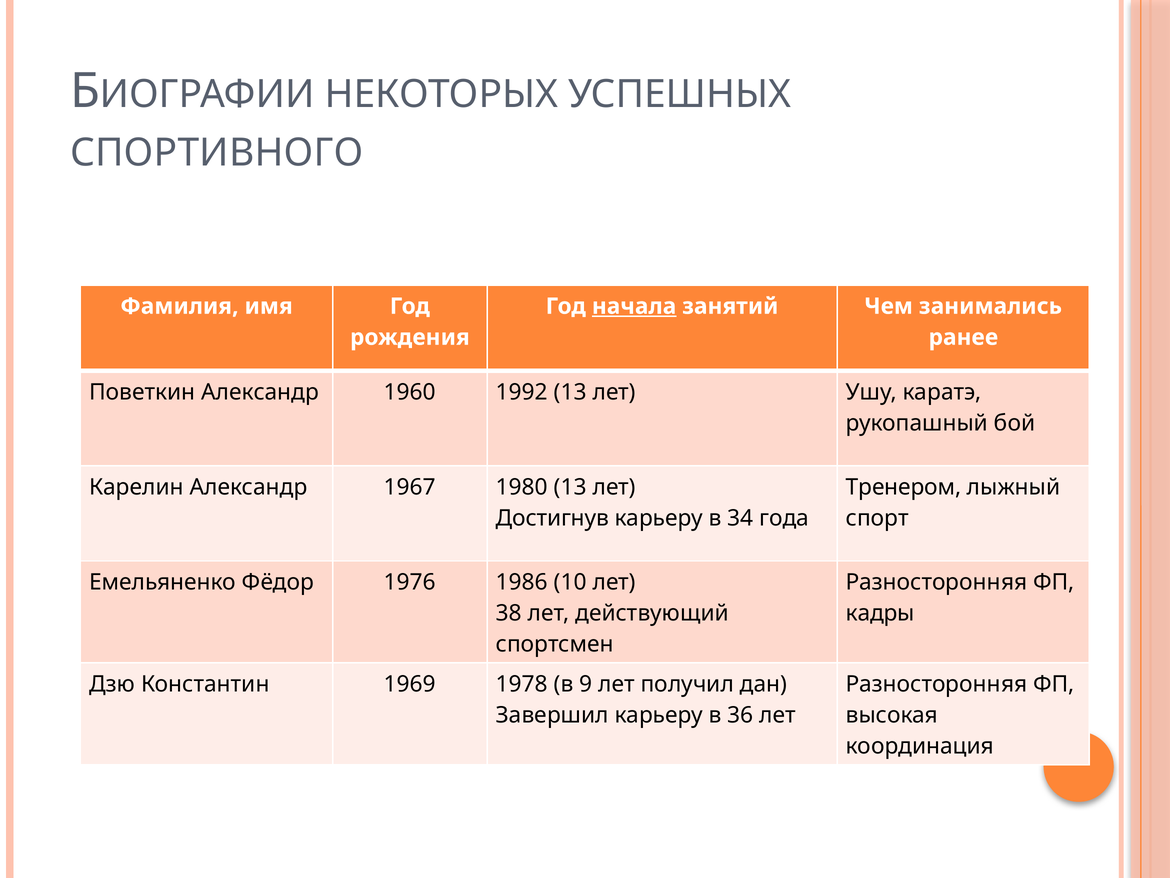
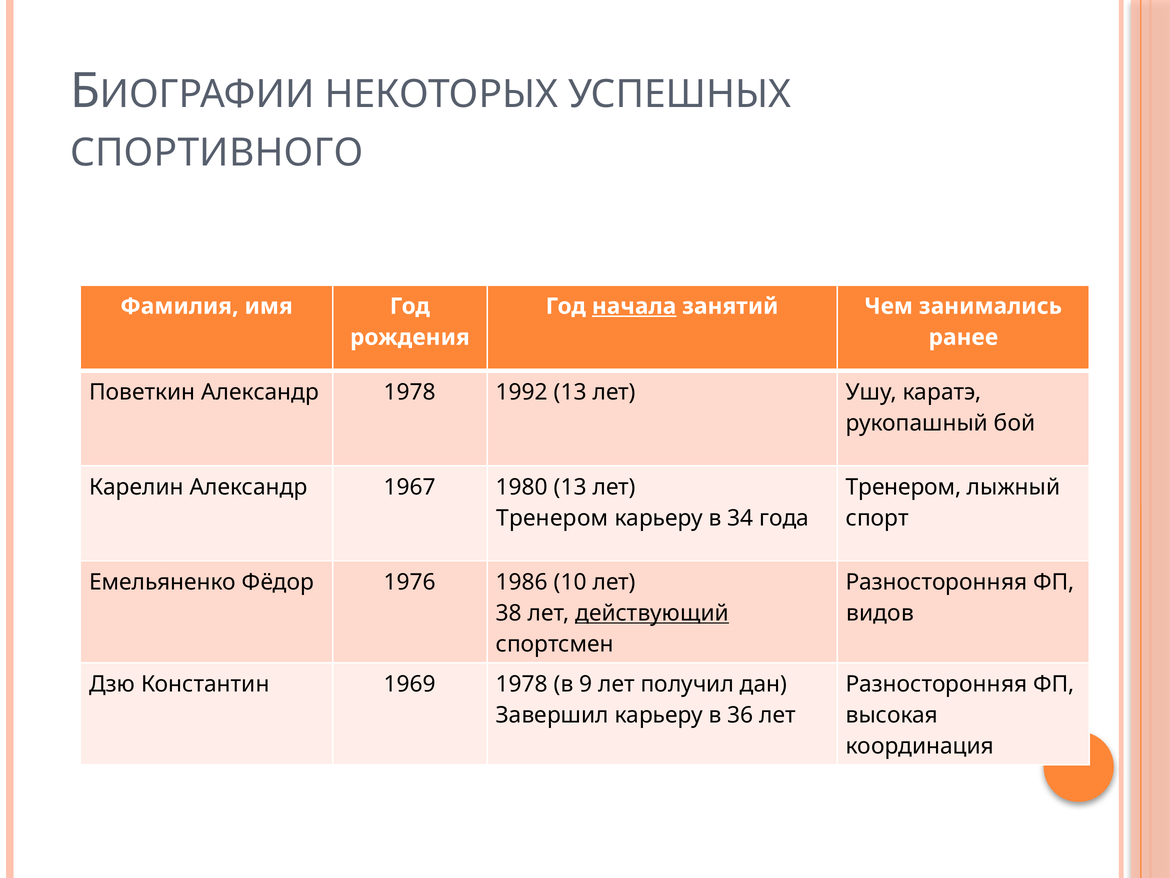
Александр 1960: 1960 -> 1978
Достигнув at (552, 518): Достигнув -> Тренером
действующий underline: none -> present
кадры: кадры -> видов
